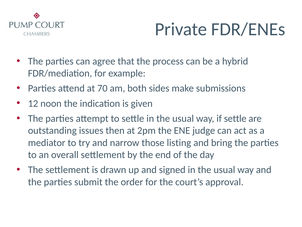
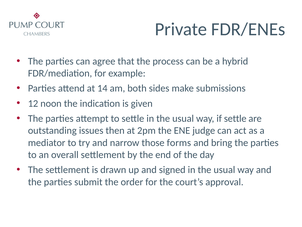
70: 70 -> 14
listing: listing -> forms
